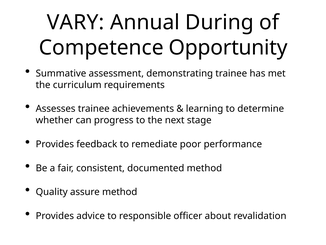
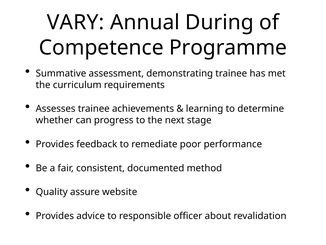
Opportunity: Opportunity -> Programme
assure method: method -> website
